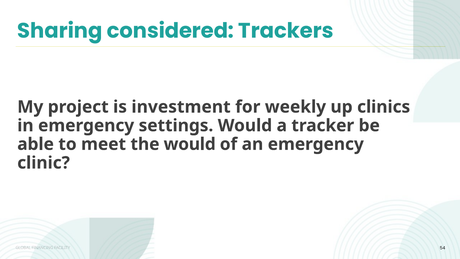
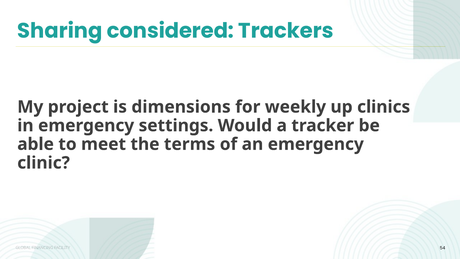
investment: investment -> dimensions
the would: would -> terms
